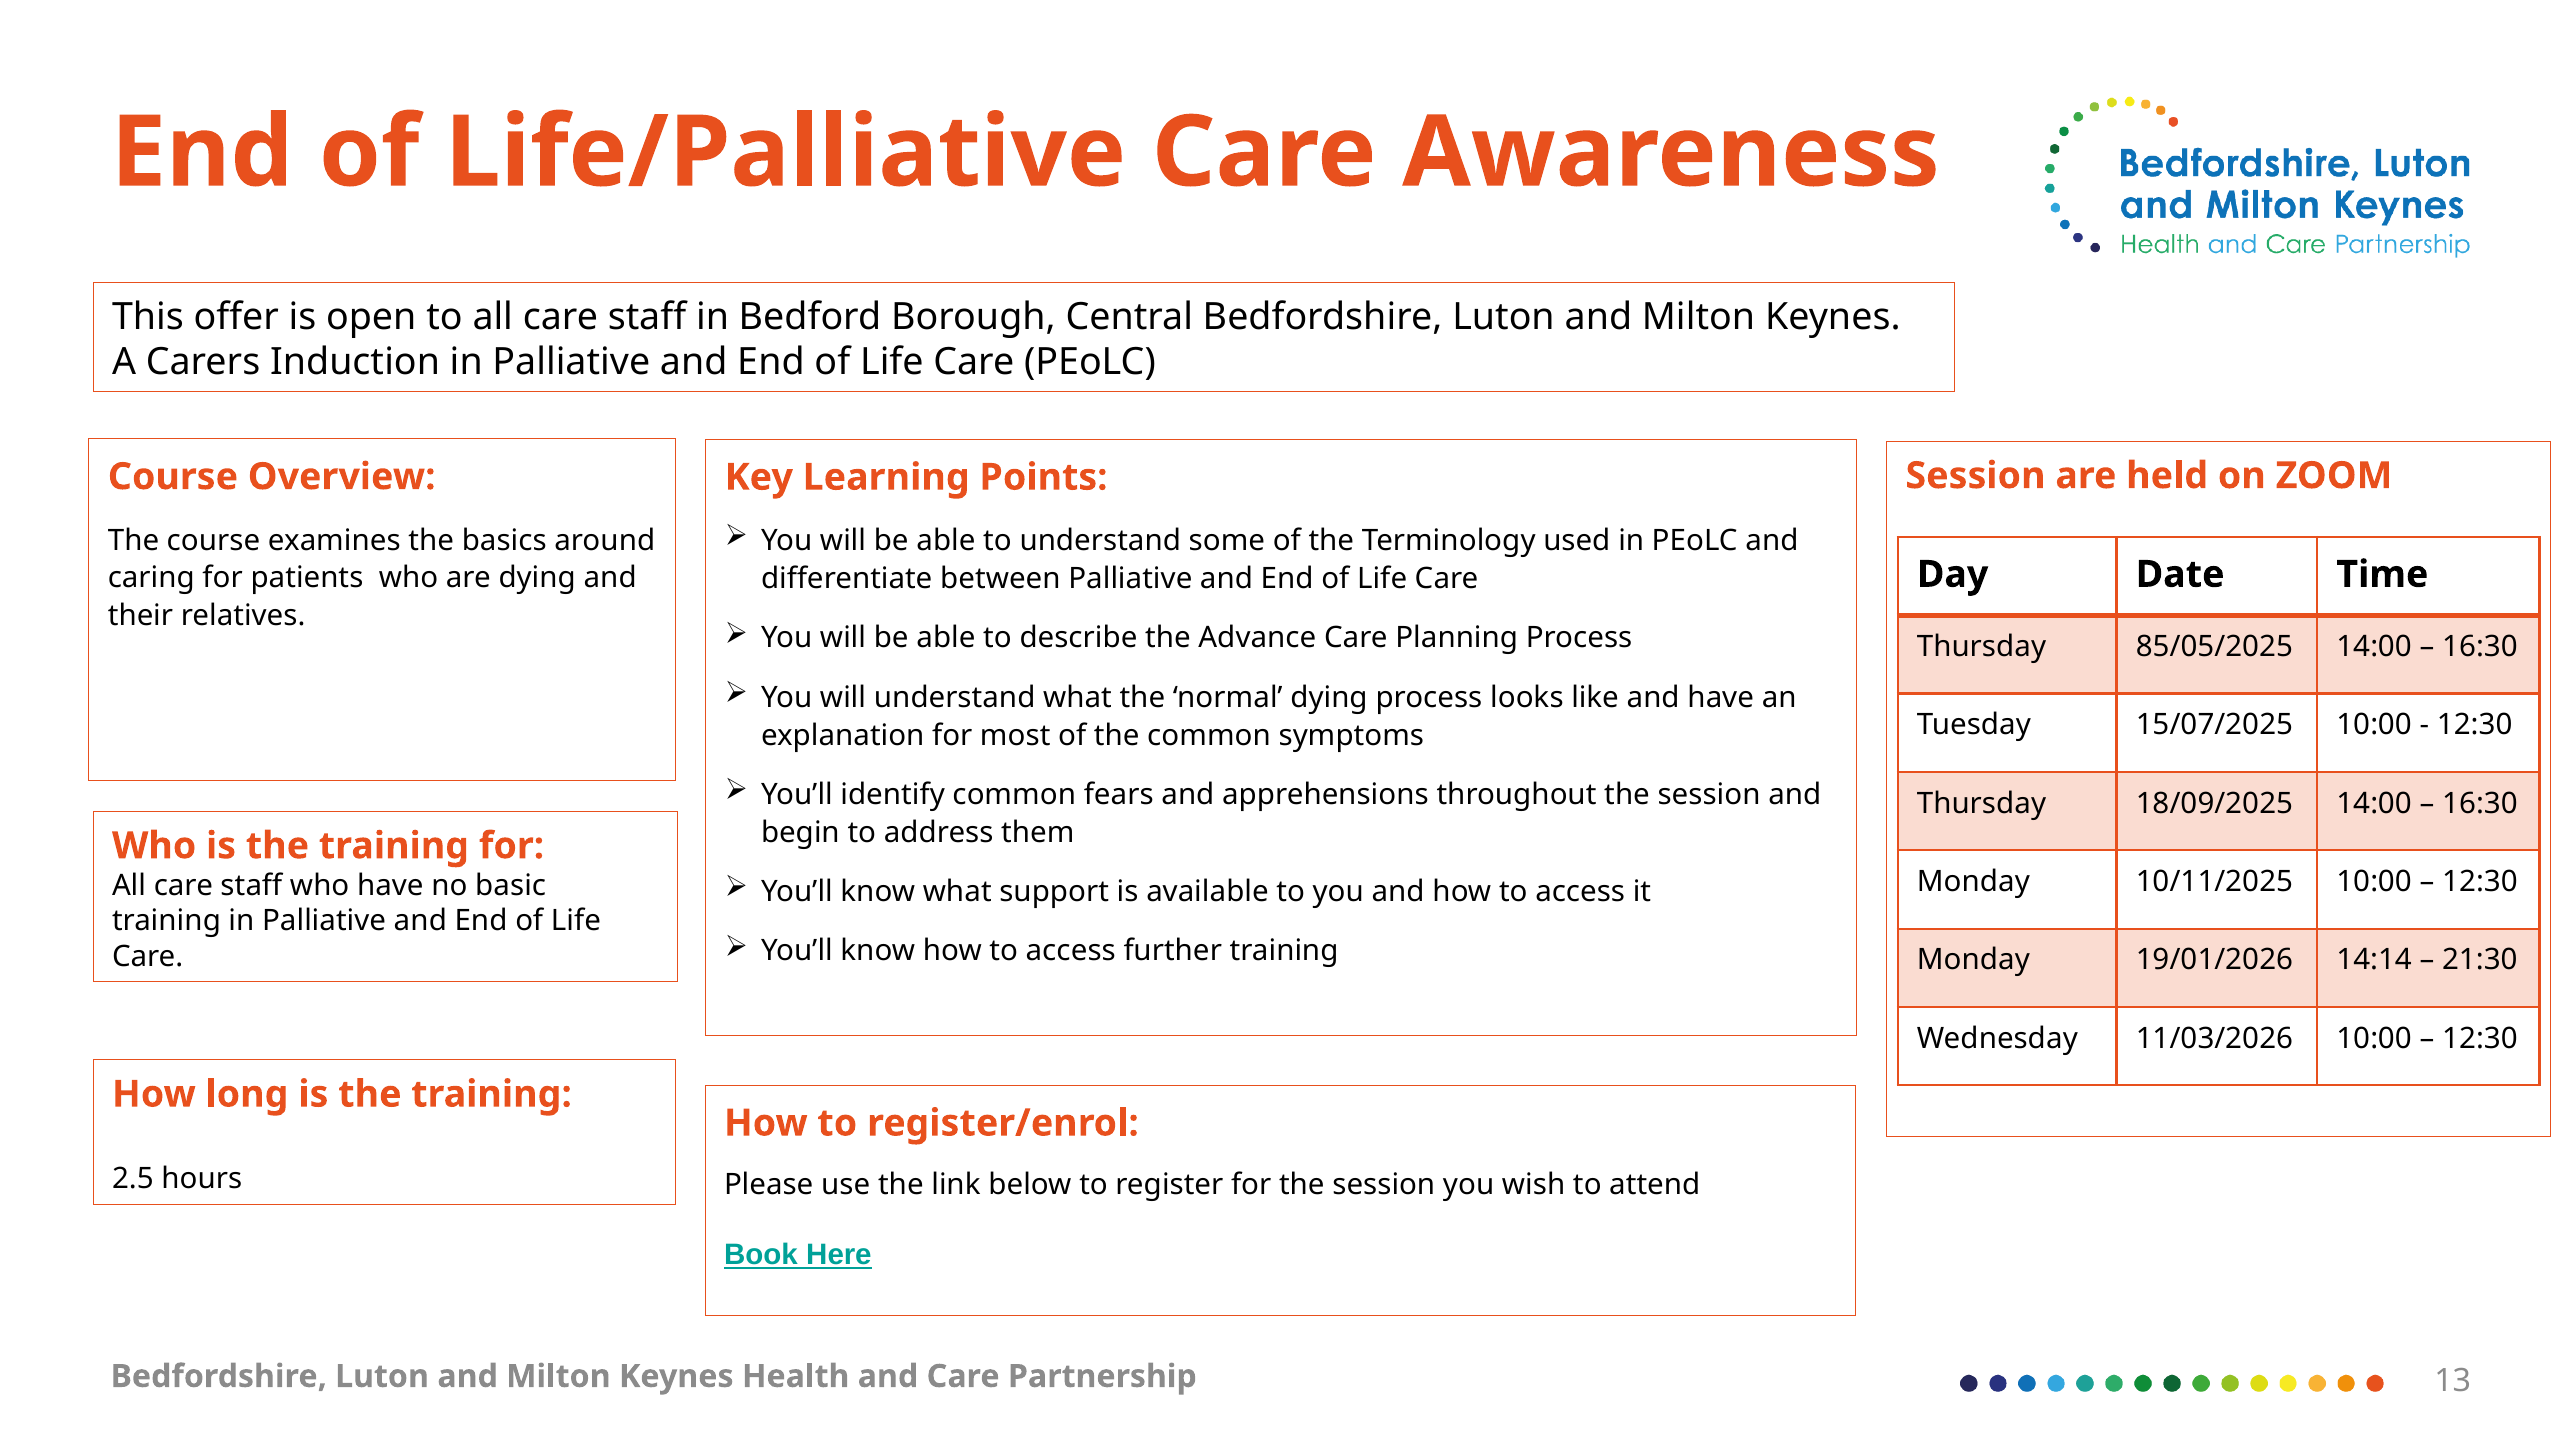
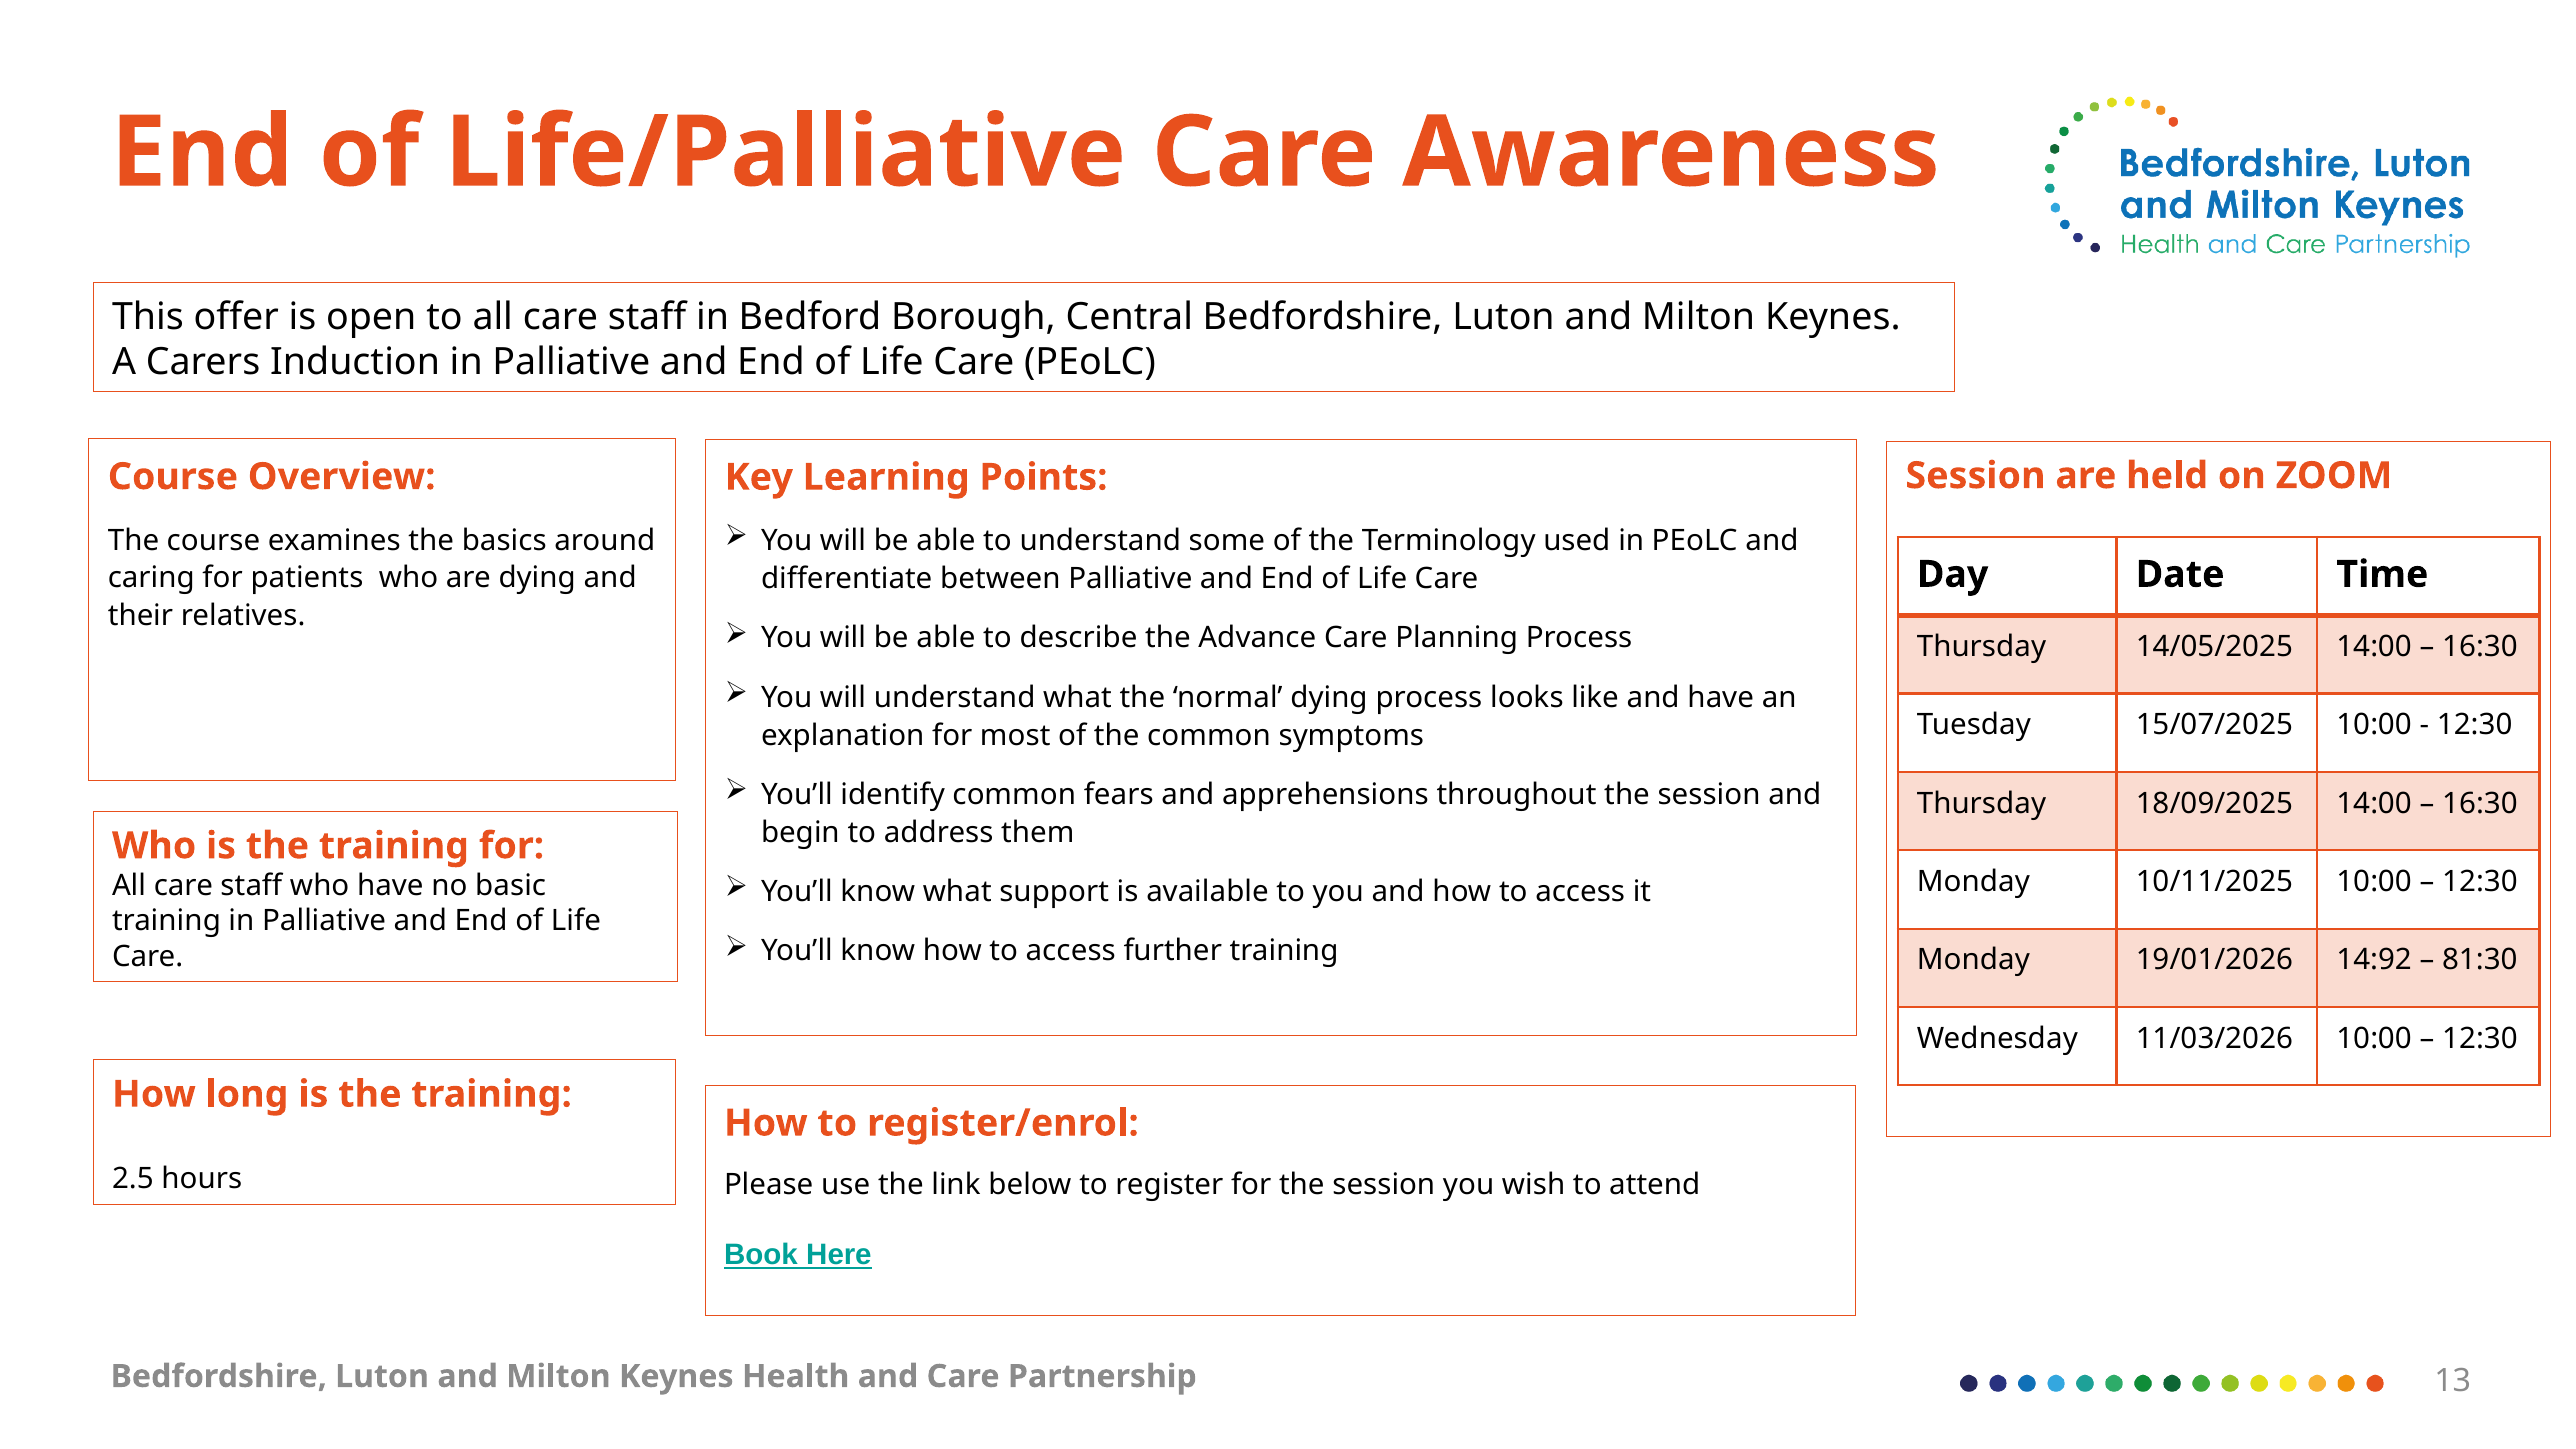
85/05/2025: 85/05/2025 -> 14/05/2025
14:14: 14:14 -> 14:92
21:30: 21:30 -> 81:30
